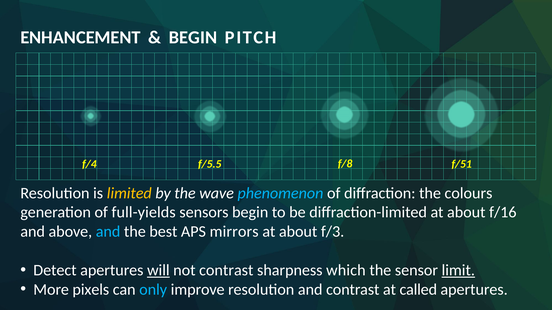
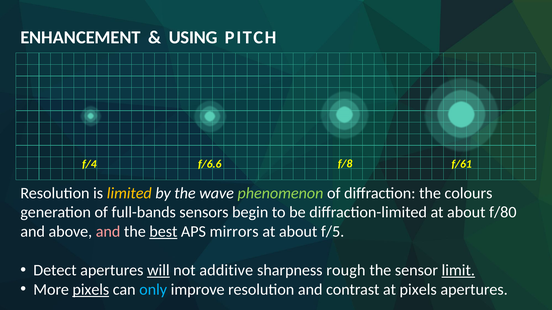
BEGIN at (193, 37): BEGIN -> USING
f/5.5: f/5.5 -> f/6.6
f/51: f/51 -> f/61
phenomenon colour: light blue -> light green
full-yields: full-yields -> full-bands
f/16: f/16 -> f/80
and at (108, 232) colour: light blue -> pink
best underline: none -> present
f/3: f/3 -> f/5
not contrast: contrast -> additive
which: which -> rough
pixels at (91, 290) underline: none -> present
at called: called -> pixels
